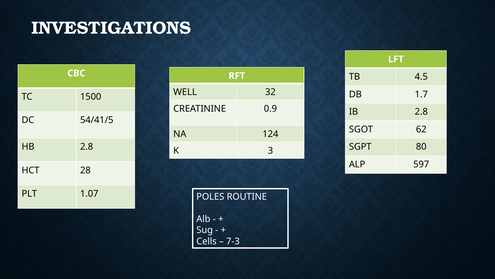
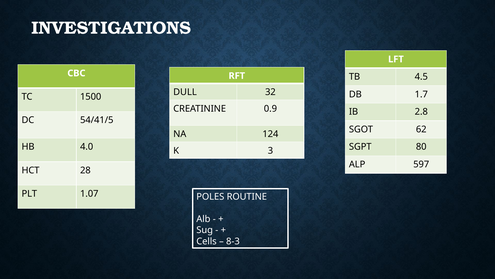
WELL: WELL -> DULL
HB 2.8: 2.8 -> 4.0
7-3: 7-3 -> 8-3
